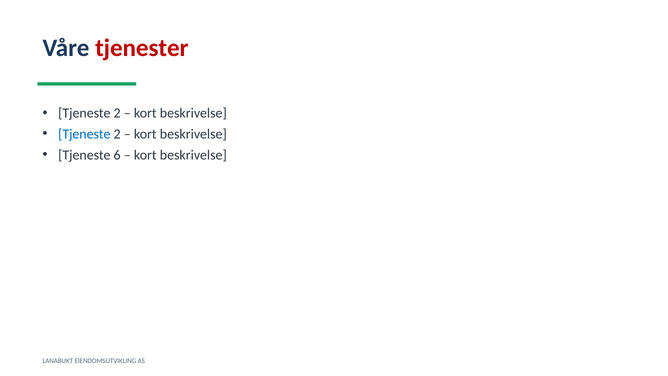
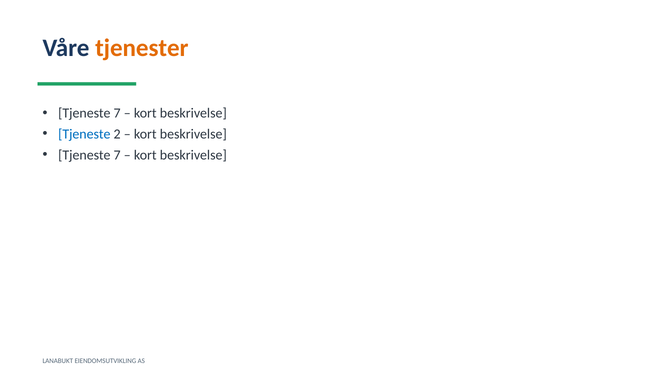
tjenester colour: red -> orange
2 at (117, 113): 2 -> 7
6 at (117, 155): 6 -> 7
